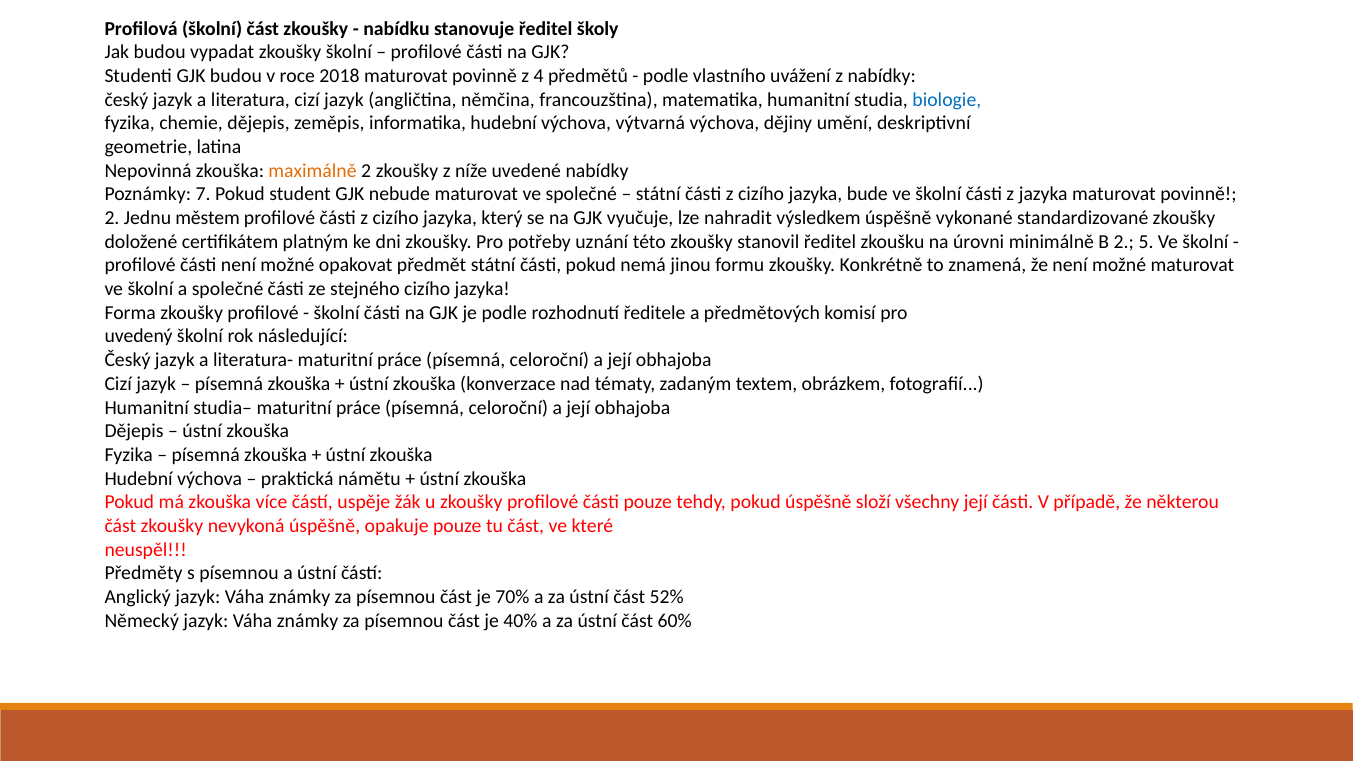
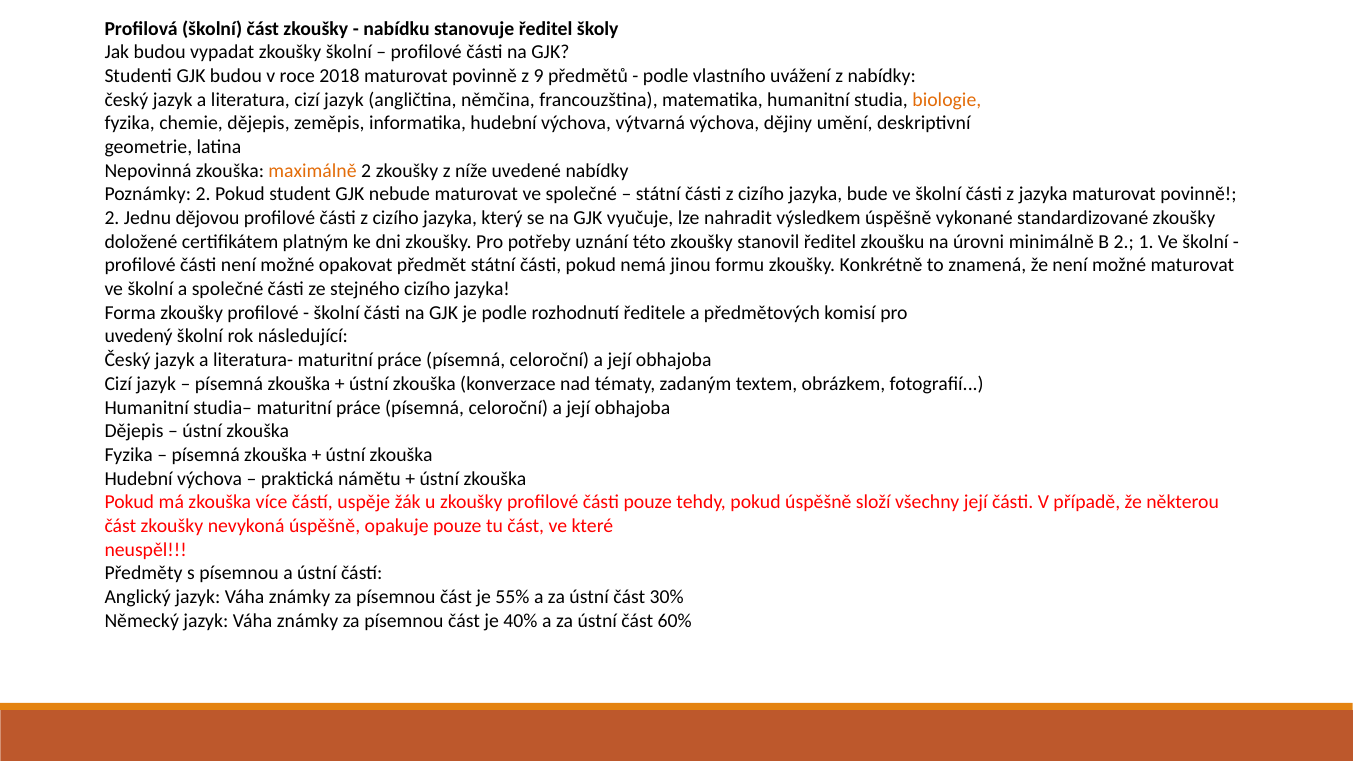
4: 4 -> 9
biologie colour: blue -> orange
Poznámky 7: 7 -> 2
městem: městem -> dějovou
5: 5 -> 1
70%: 70% -> 55%
52%: 52% -> 30%
